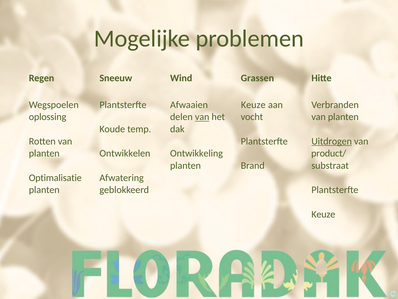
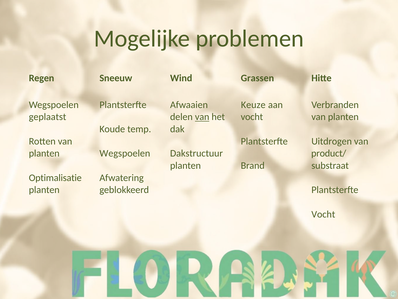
oplossing: oplossing -> geplaatst
Uitdrogen underline: present -> none
Ontwikkelen at (125, 153): Ontwikkelen -> Wegspoelen
Ontwikkeling: Ontwikkeling -> Dakstructuur
Keuze at (323, 214): Keuze -> Vocht
